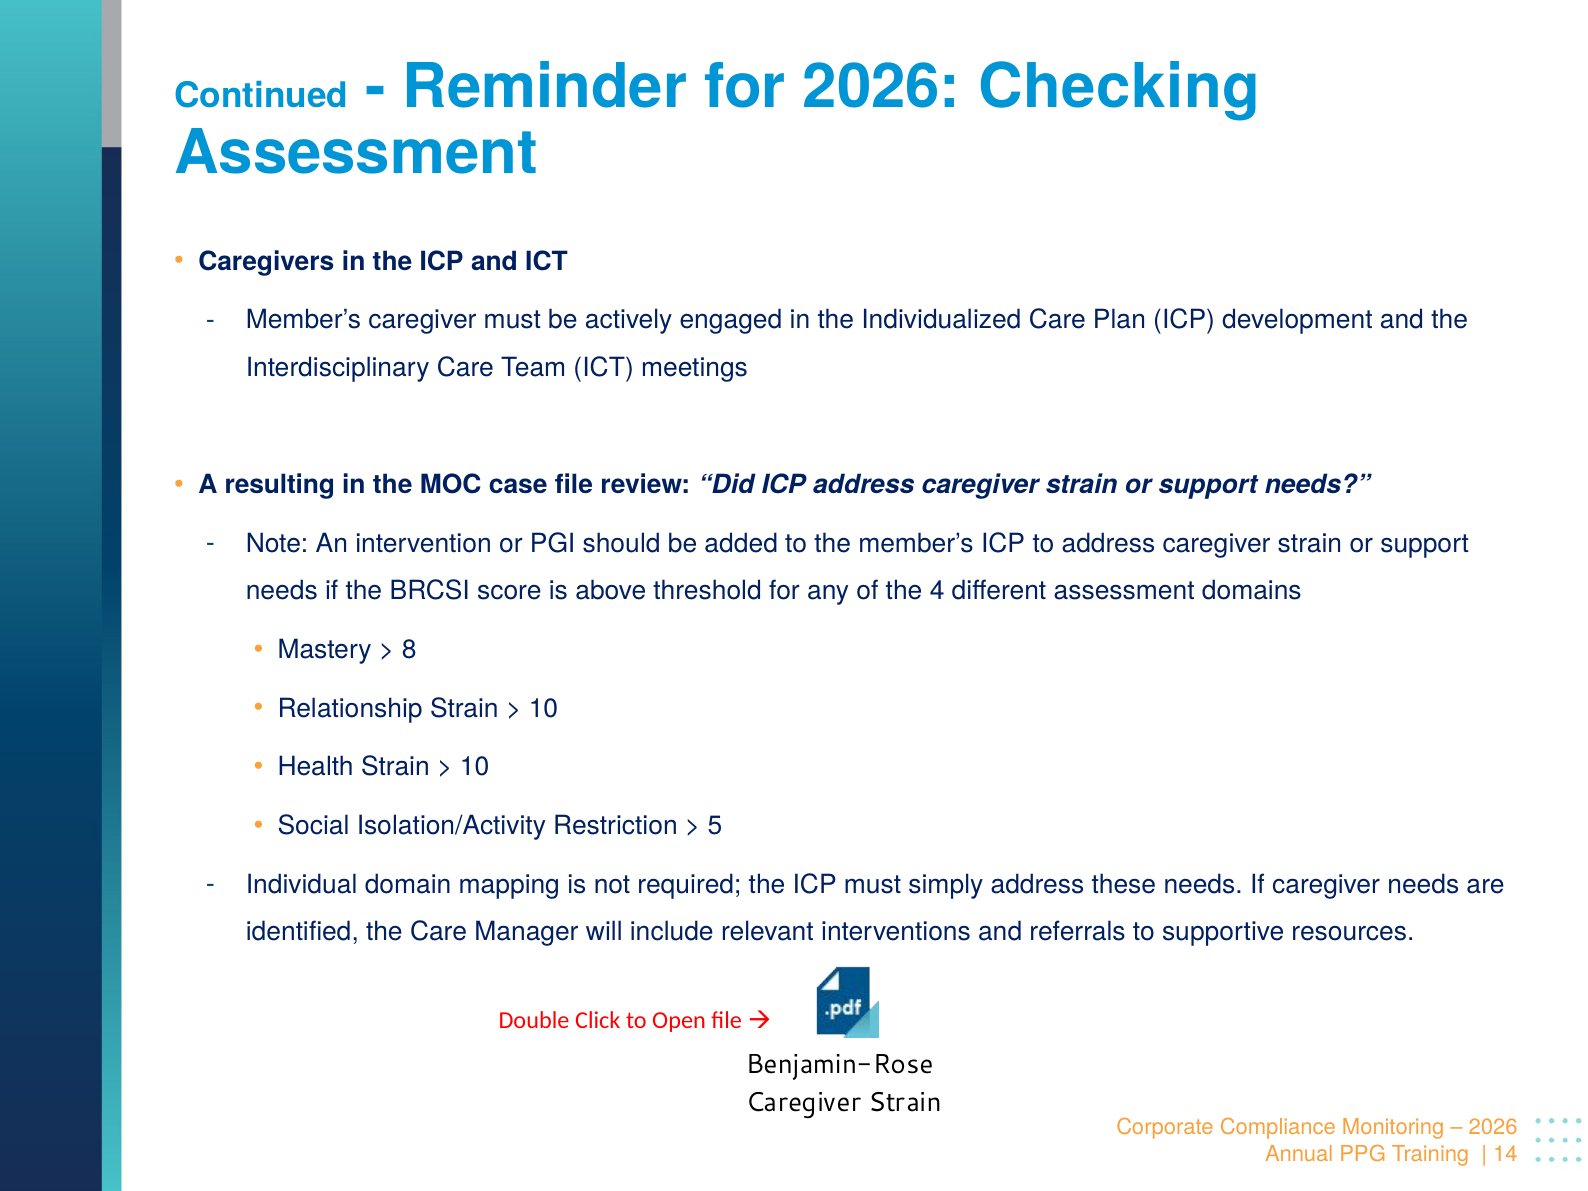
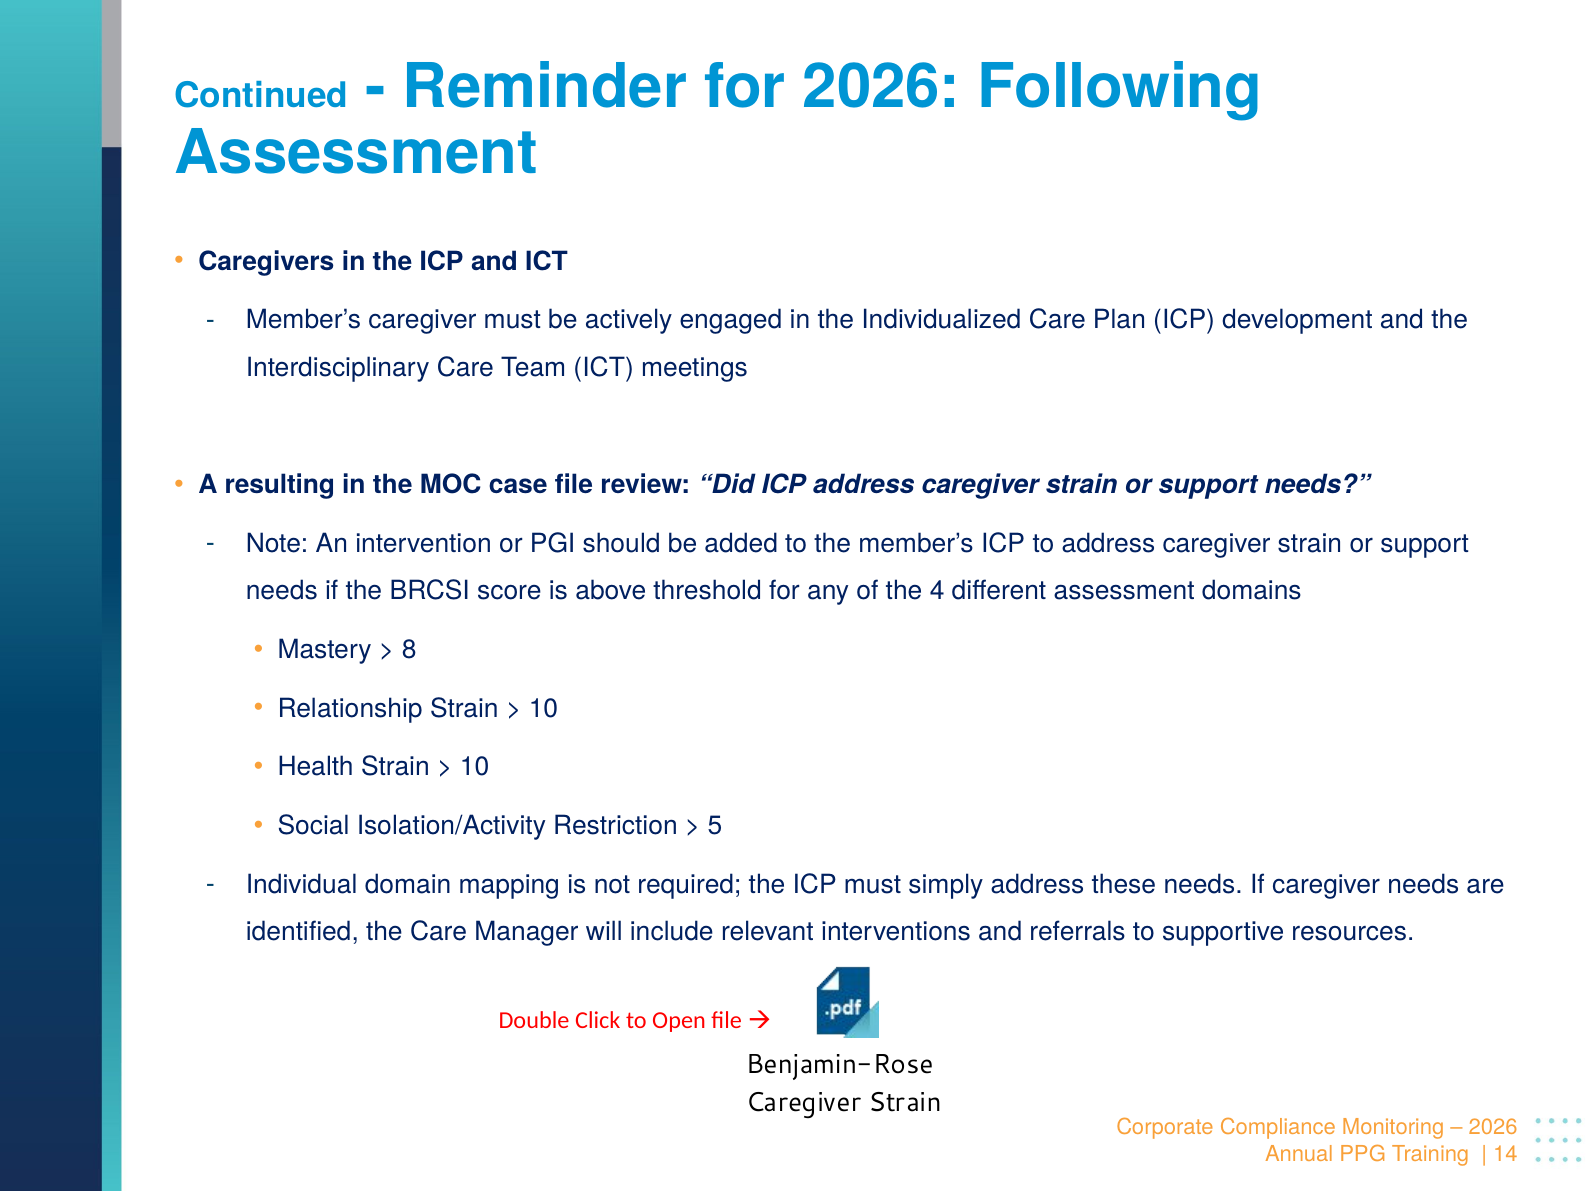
Checking: Checking -> Following
